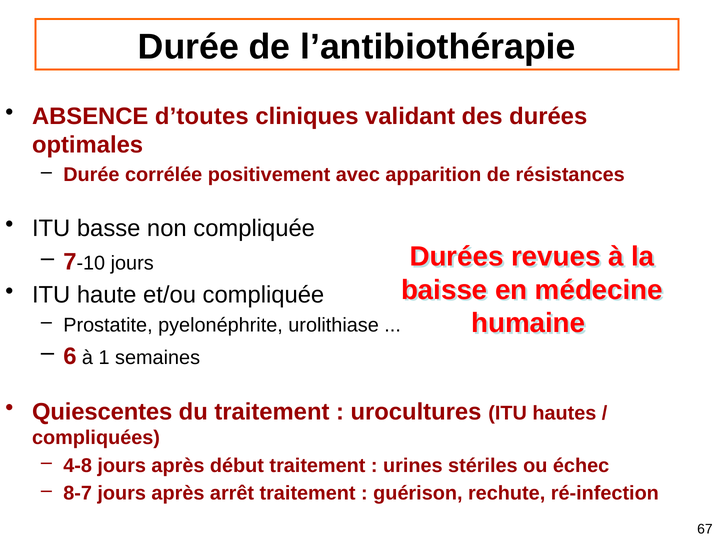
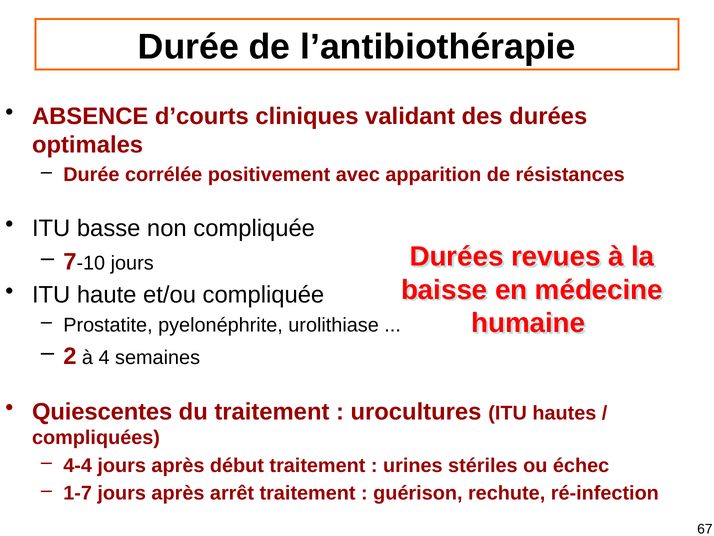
d’toutes: d’toutes -> d’courts
6: 6 -> 2
1: 1 -> 4
4-8: 4-8 -> 4-4
8-7: 8-7 -> 1-7
